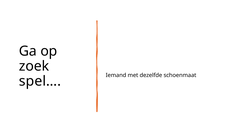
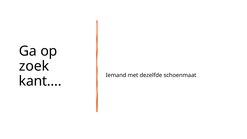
spel…: spel… -> kant…
